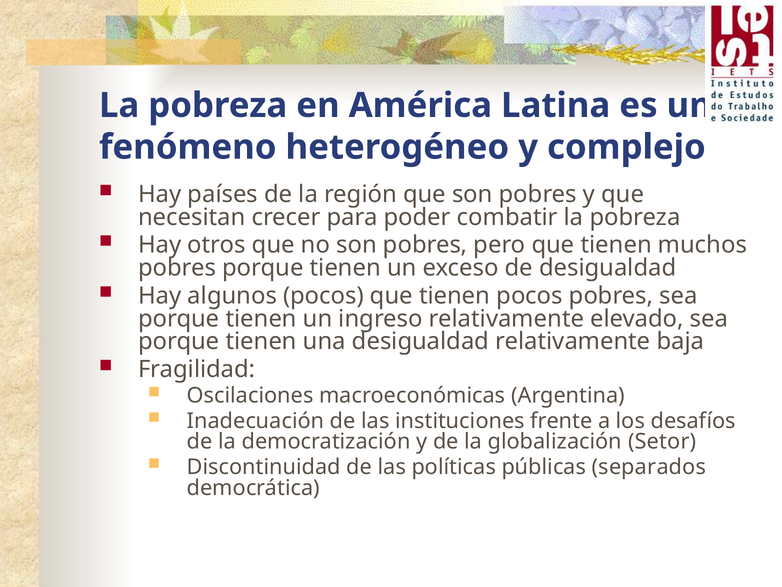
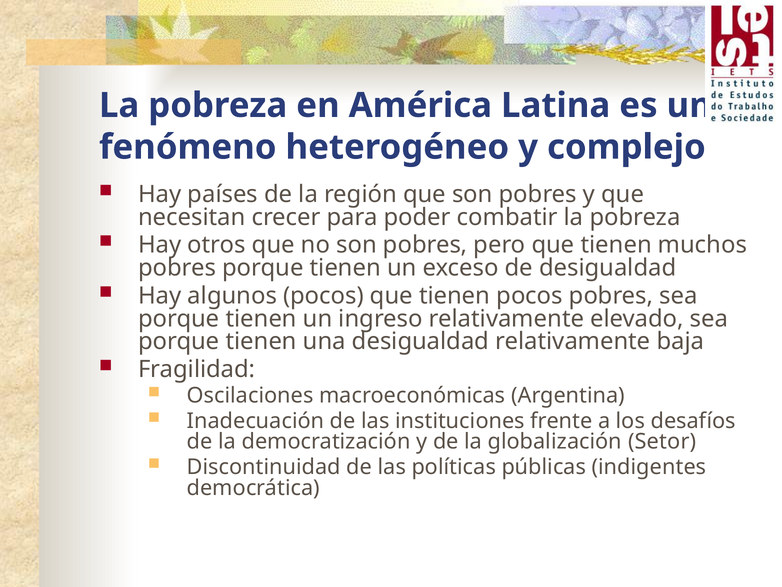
separados: separados -> indigentes
